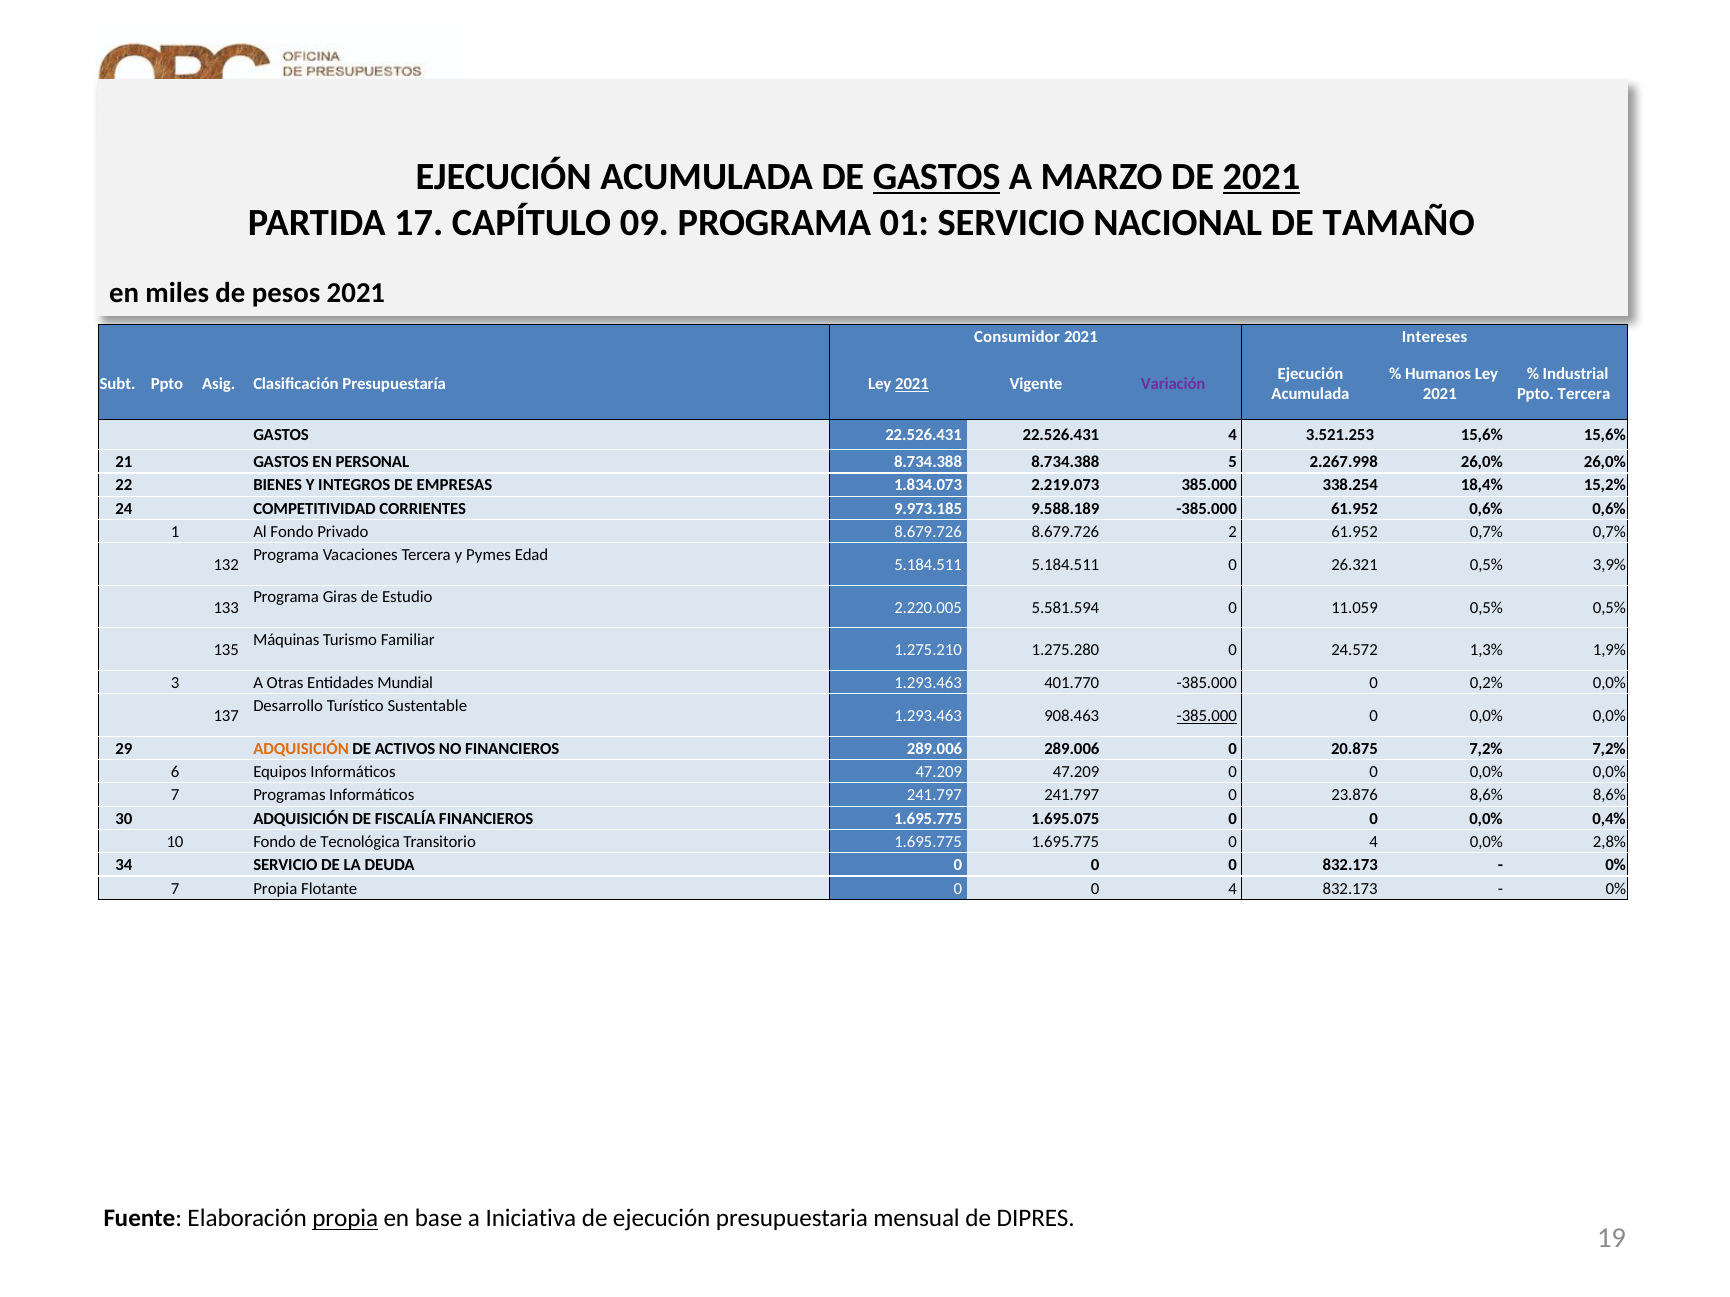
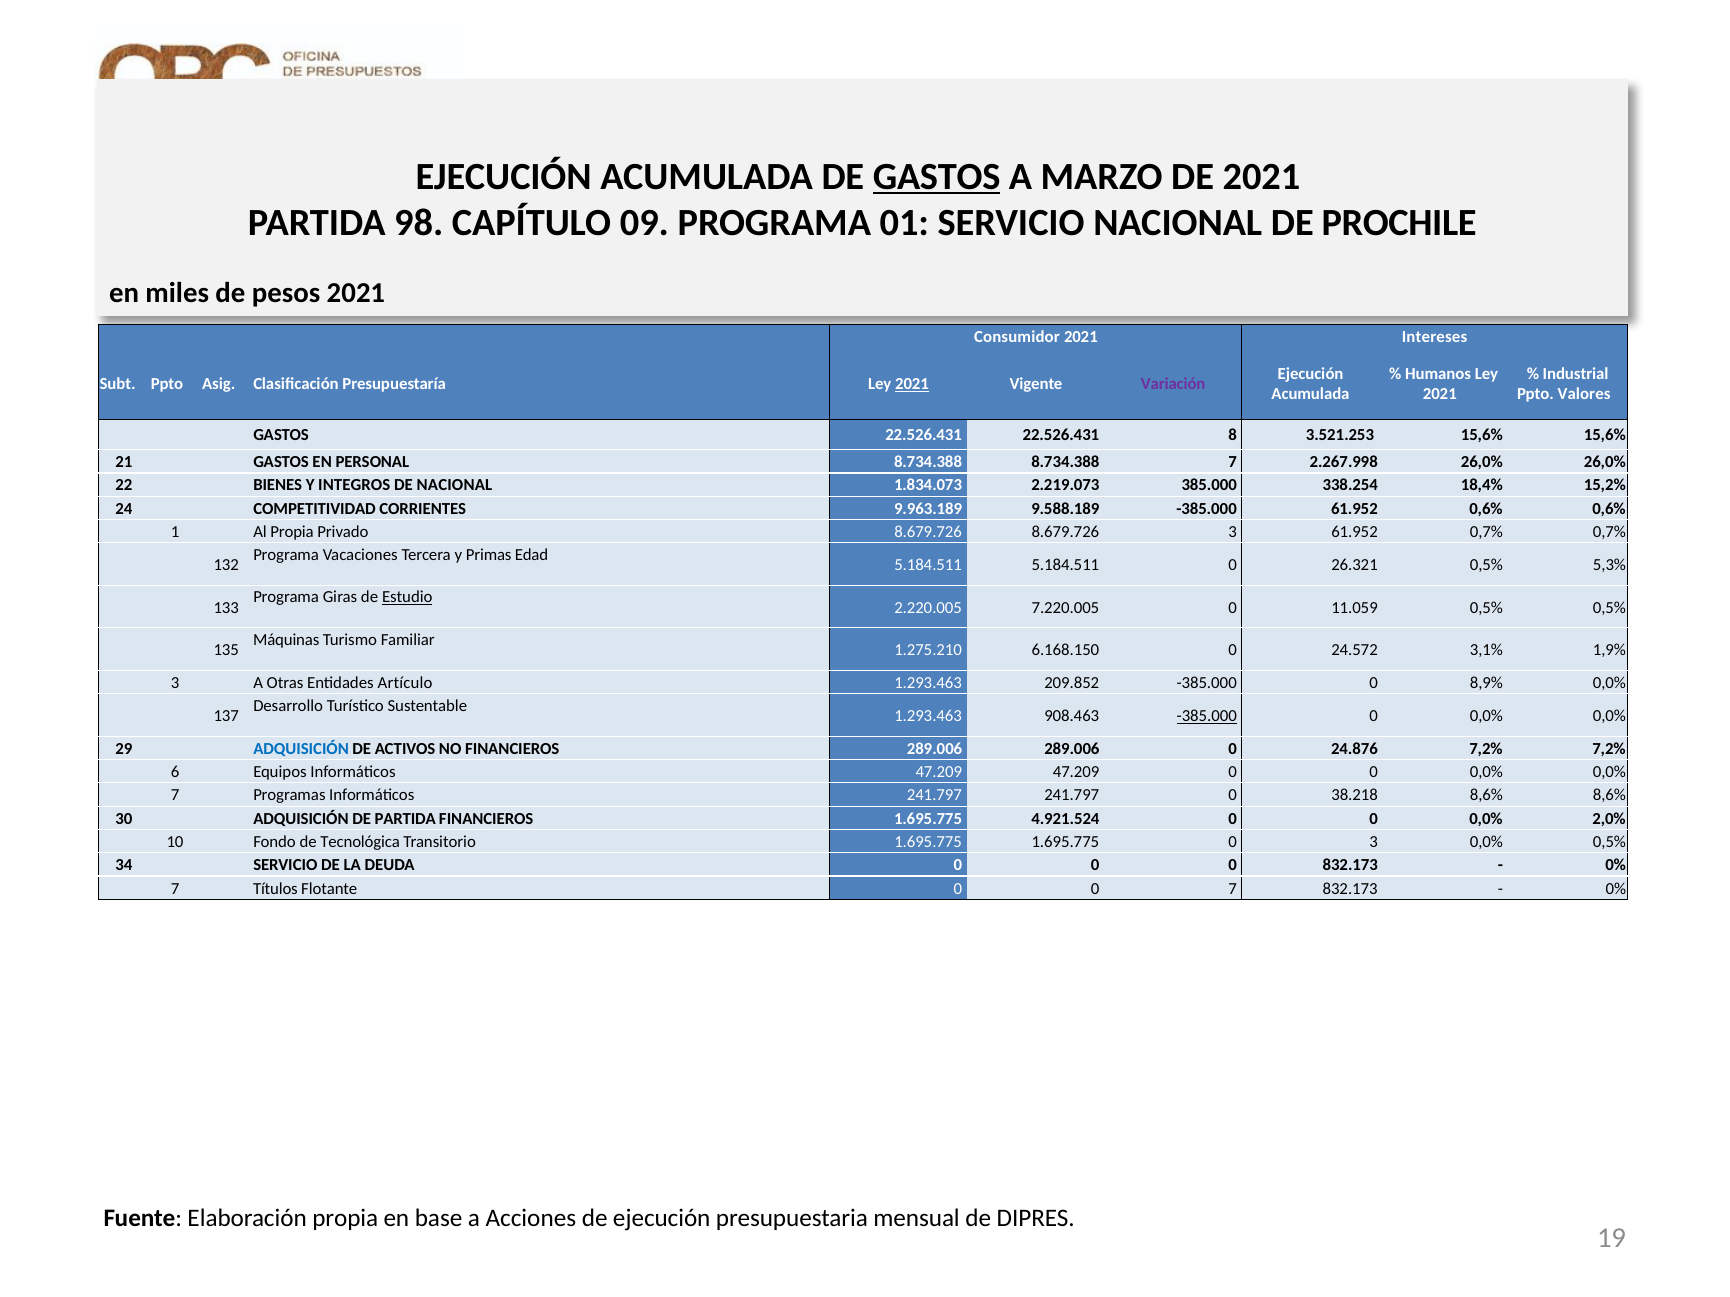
2021 at (1262, 177) underline: present -> none
17: 17 -> 98
TAMAÑO: TAMAÑO -> PROCHILE
Ppto Tercera: Tercera -> Valores
22.526.431 4: 4 -> 8
8.734.388 5: 5 -> 7
DE EMPRESAS: EMPRESAS -> NACIONAL
9.973.185: 9.973.185 -> 9.963.189
Al Fondo: Fondo -> Propia
8.679.726 2: 2 -> 3
Pymes: Pymes -> Primas
3,9%: 3,9% -> 5,3%
Estudio underline: none -> present
5.581.594: 5.581.594 -> 7.220.005
1.275.280: 1.275.280 -> 6.168.150
1,3%: 1,3% -> 3,1%
Mundial: Mundial -> Artículo
401.770: 401.770 -> 209.852
0,2%: 0,2% -> 8,9%
ADQUISICIÓN at (301, 749) colour: orange -> blue
20.875: 20.875 -> 24.876
23.876: 23.876 -> 38.218
DE FISCALÍA: FISCALÍA -> PARTIDA
1.695.075: 1.695.075 -> 4.921.524
0,4%: 0,4% -> 2,0%
1.695.775 0 4: 4 -> 3
0,0% 2,8%: 2,8% -> 0,5%
7 Propia: Propia -> Títulos
0 0 4: 4 -> 7
propia at (345, 1219) underline: present -> none
Iniciativa: Iniciativa -> Acciones
